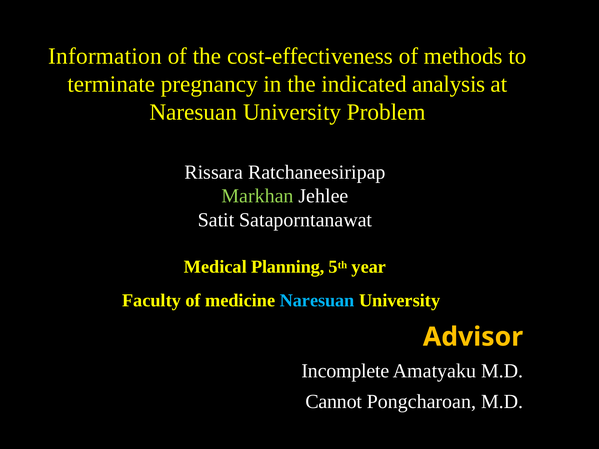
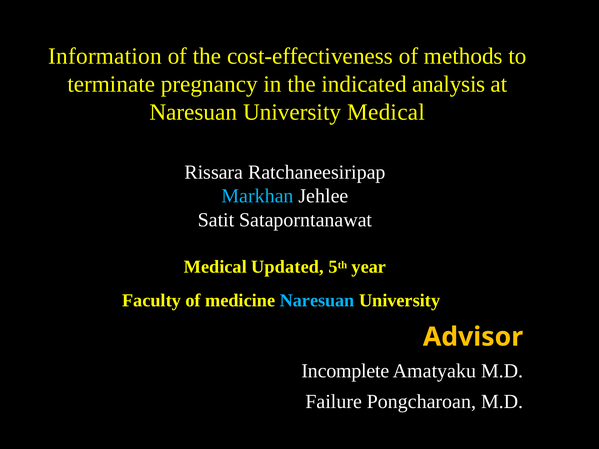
University Problem: Problem -> Medical
Markhan colour: light green -> light blue
Planning: Planning -> Updated
Cannot: Cannot -> Failure
